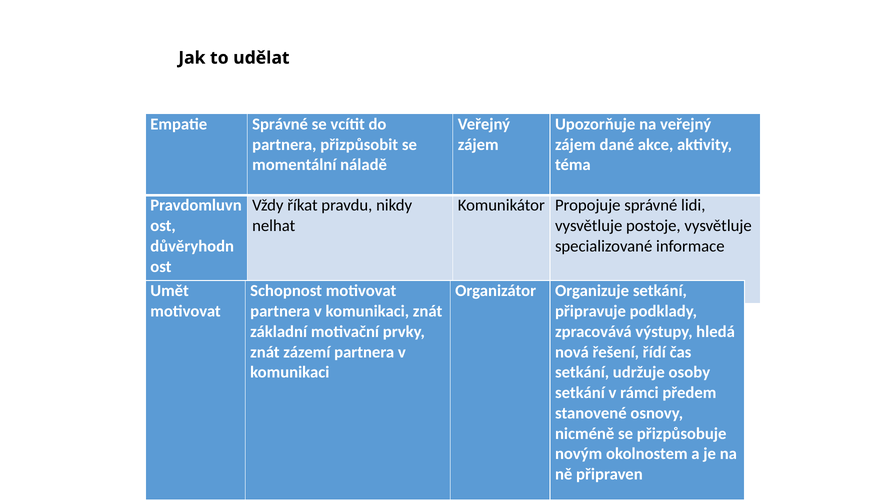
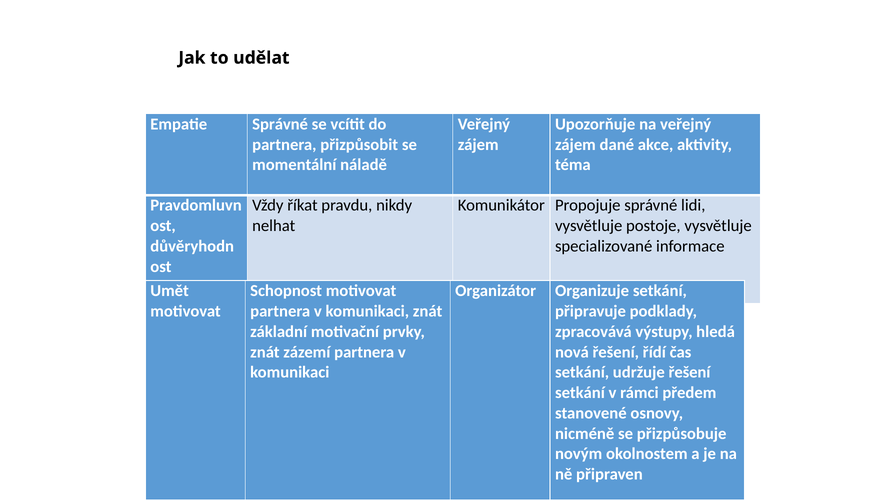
udržuje osoby: osoby -> řešení
